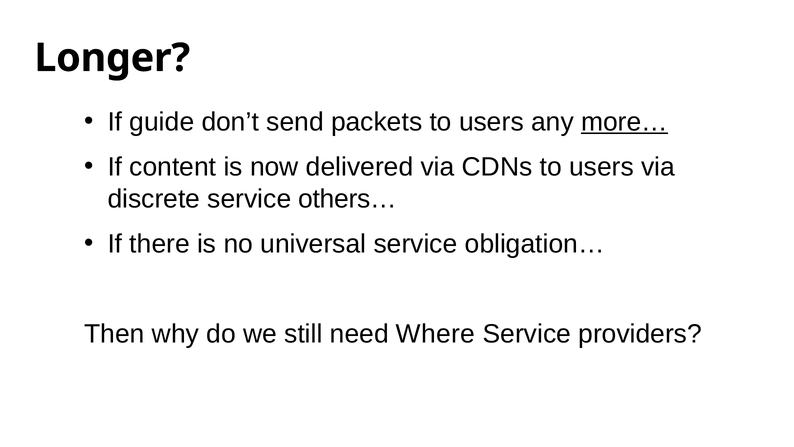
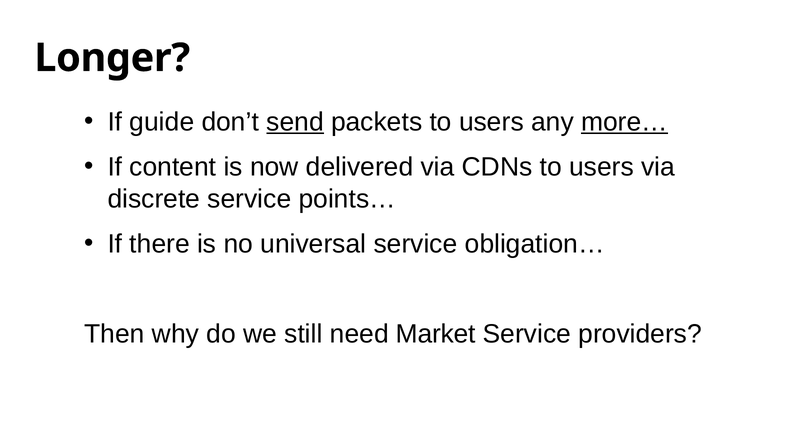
send underline: none -> present
others…: others… -> points…
Where: Where -> Market
